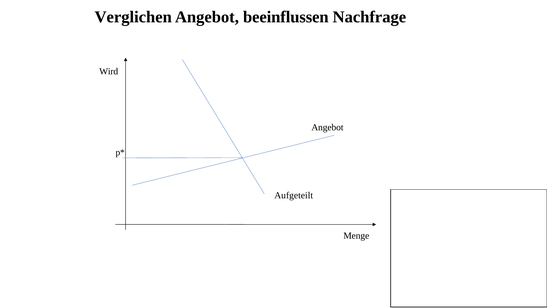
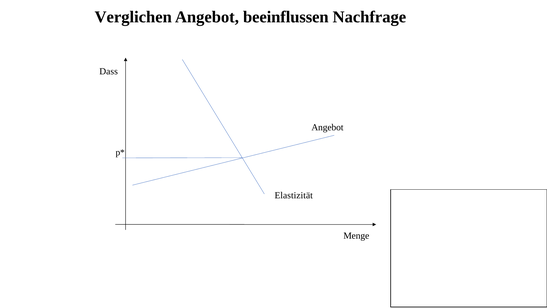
Wird: Wird -> Dass
Aufgeteilt: Aufgeteilt -> Elastizität
